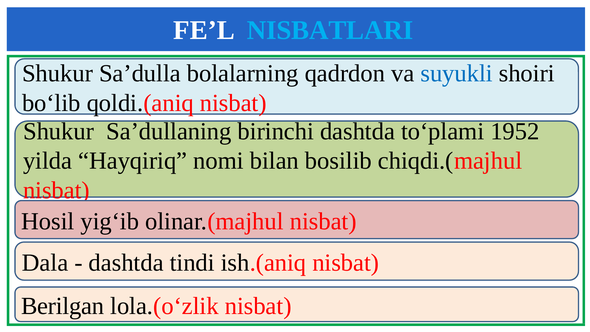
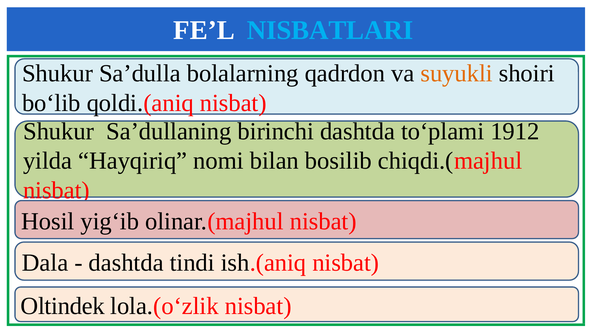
suyukli colour: blue -> orange
1952: 1952 -> 1912
Berilgan: Berilgan -> Oltindek
